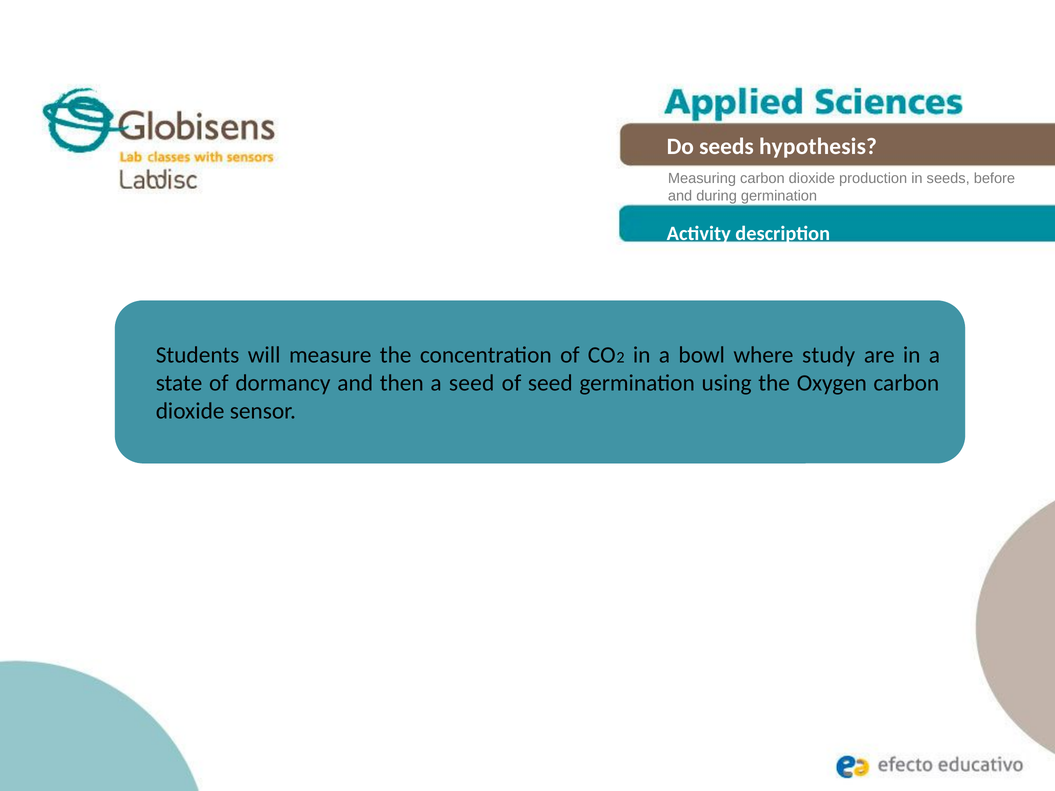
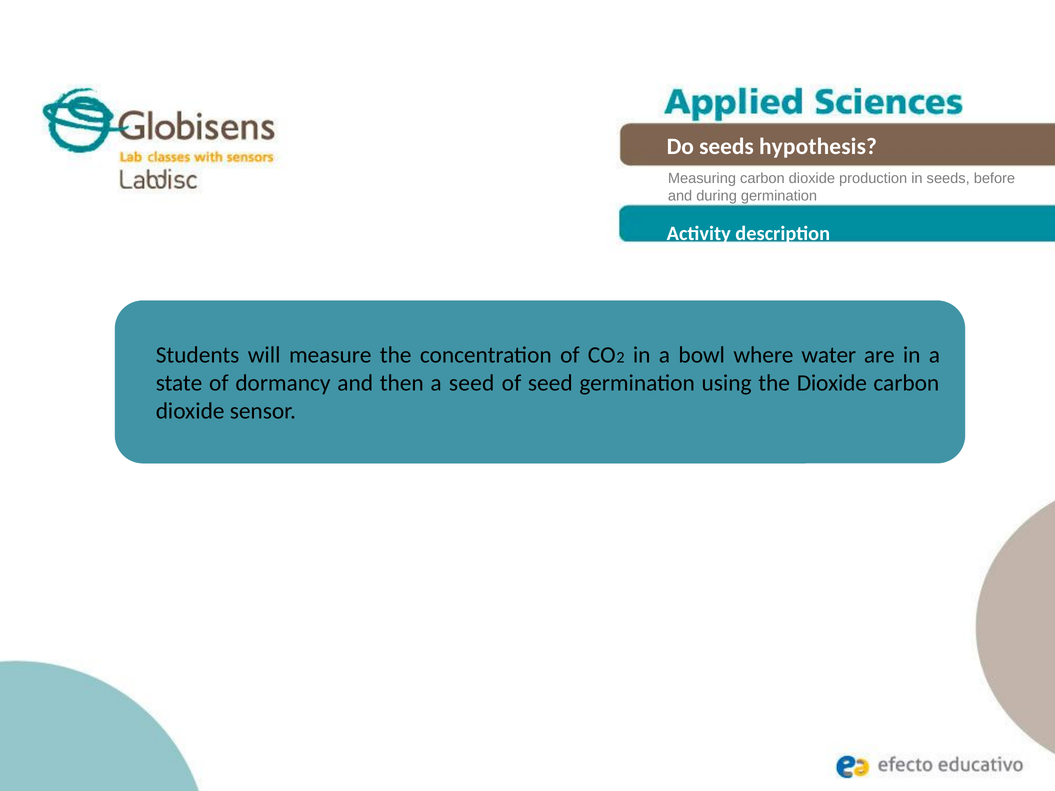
study: study -> water
the Oxygen: Oxygen -> Dioxide
